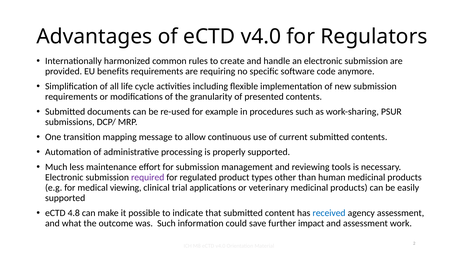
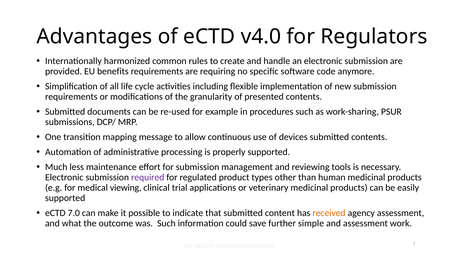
current: current -> devices
4.8: 4.8 -> 7.0
received colour: blue -> orange
impact: impact -> simple
